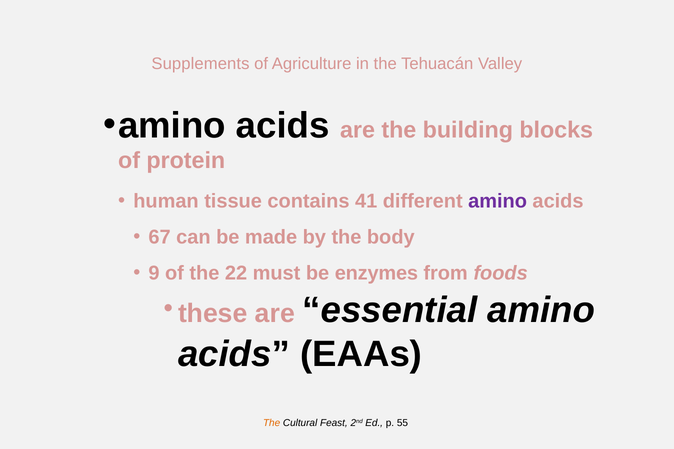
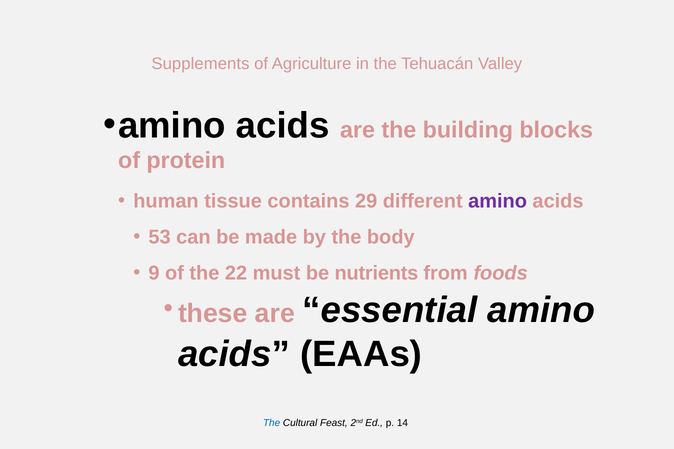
41: 41 -> 29
67: 67 -> 53
enzymes: enzymes -> nutrients
The at (272, 423) colour: orange -> blue
55: 55 -> 14
